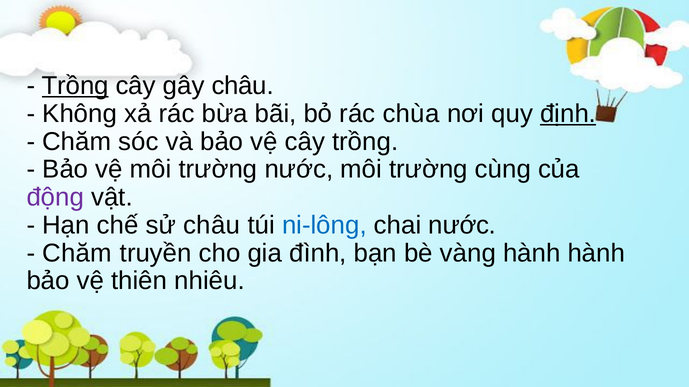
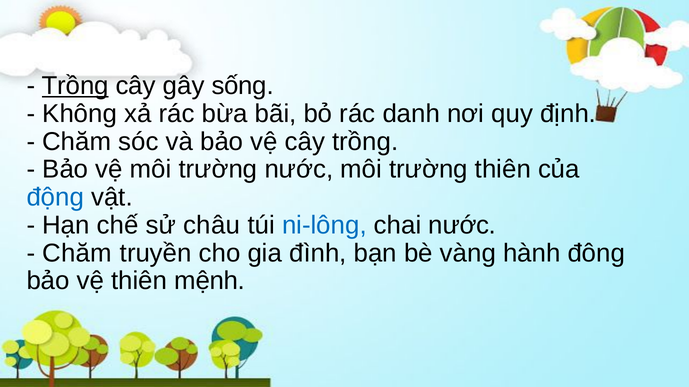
gây châu: châu -> sống
chùa: chùa -> danh
định underline: present -> none
trường cùng: cùng -> thiên
động colour: purple -> blue
hành hành: hành -> đông
nhiêu: nhiêu -> mệnh
